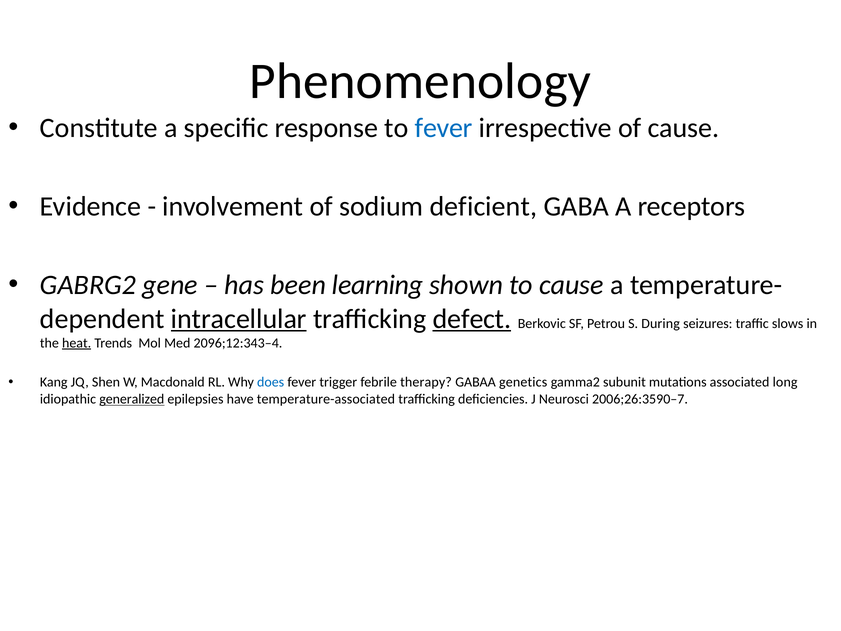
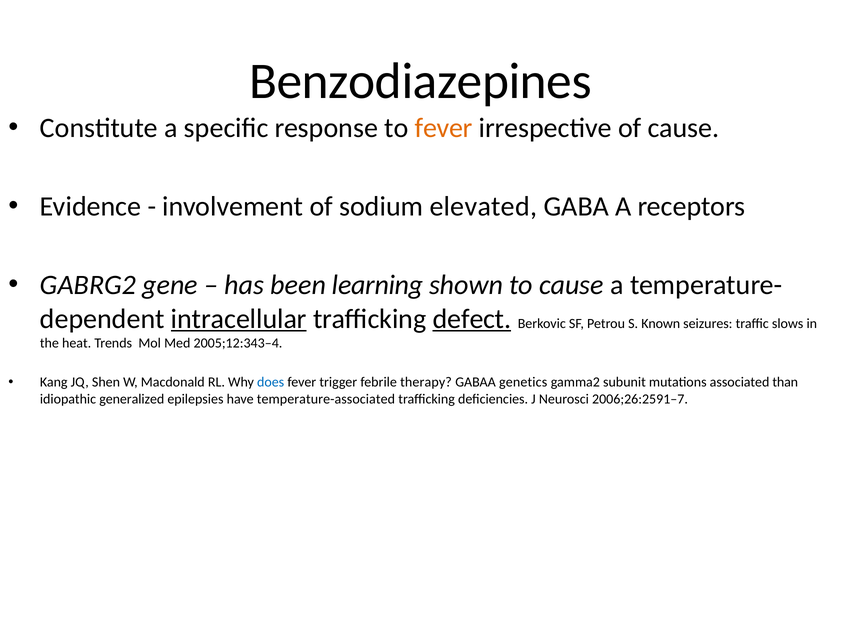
Phenomenology: Phenomenology -> Benzodiazepines
fever at (444, 128) colour: blue -> orange
deficient: deficient -> elevated
During: During -> Known
heat underline: present -> none
2096;12:343–4: 2096;12:343–4 -> 2005;12:343–4
long: long -> than
generalized underline: present -> none
2006;26:3590–7: 2006;26:3590–7 -> 2006;26:2591–7
